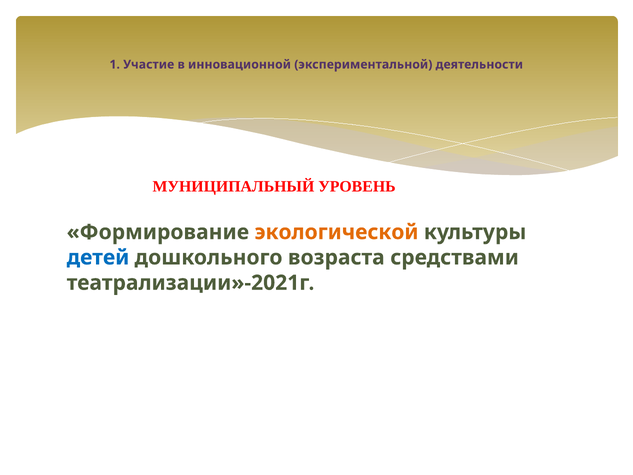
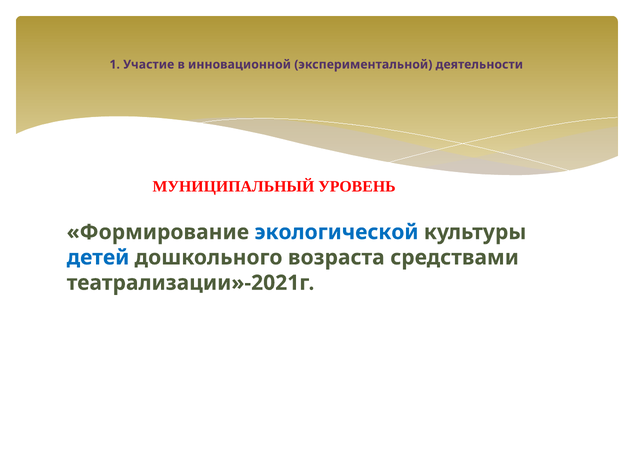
экологической colour: orange -> blue
